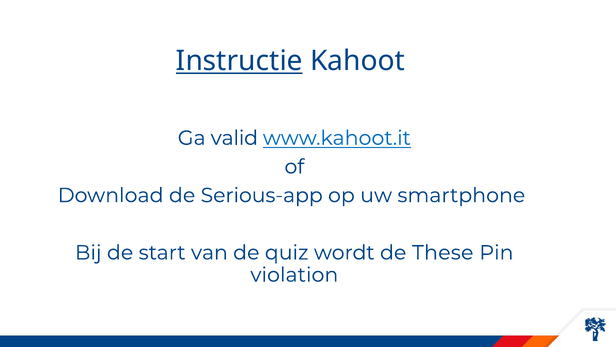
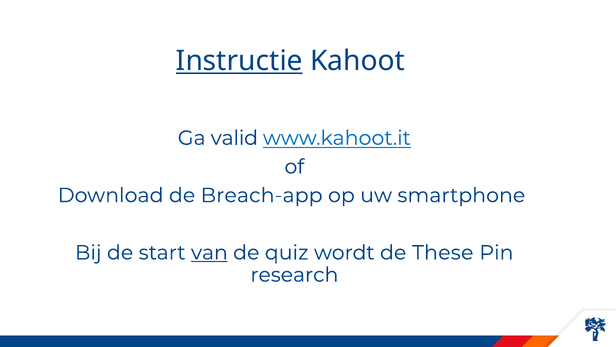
Serious-app: Serious-app -> Breach-app
van underline: none -> present
violation: violation -> research
